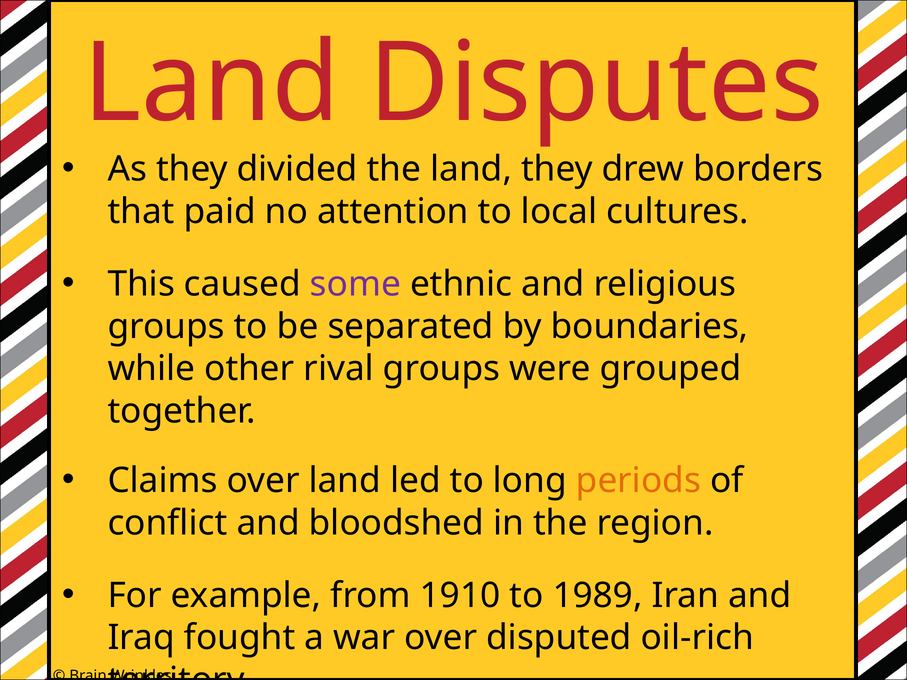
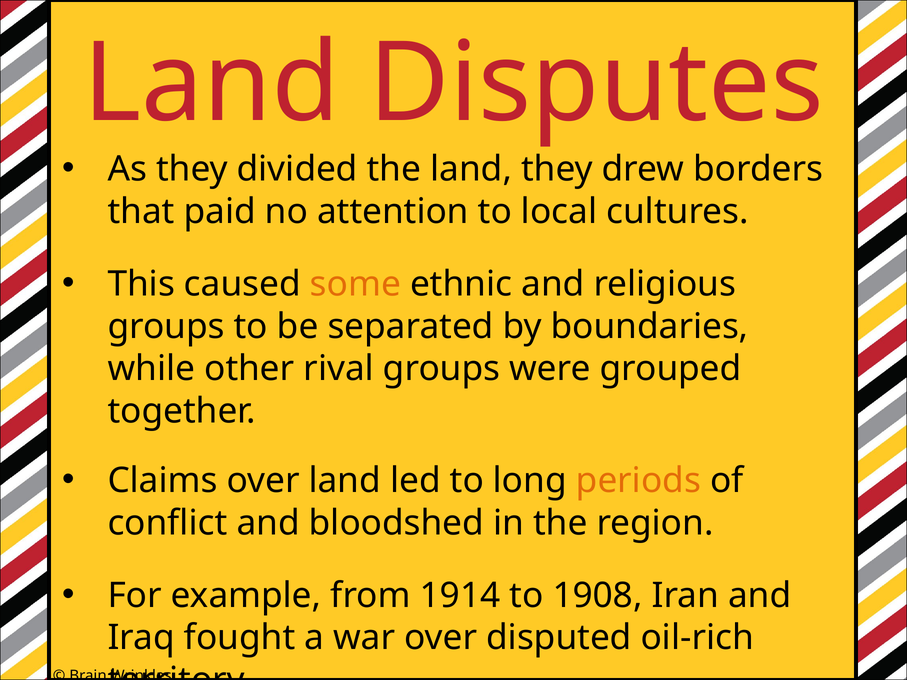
some colour: purple -> orange
1910: 1910 -> 1914
1989: 1989 -> 1908
